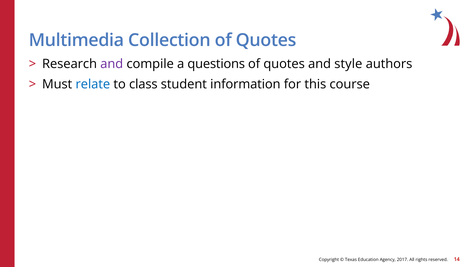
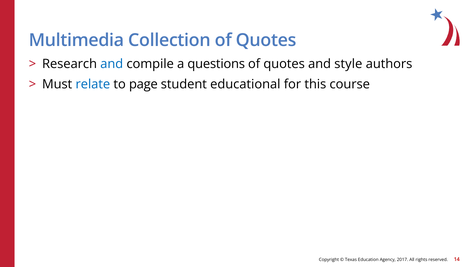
and at (112, 64) colour: purple -> blue
class: class -> page
information: information -> educational
